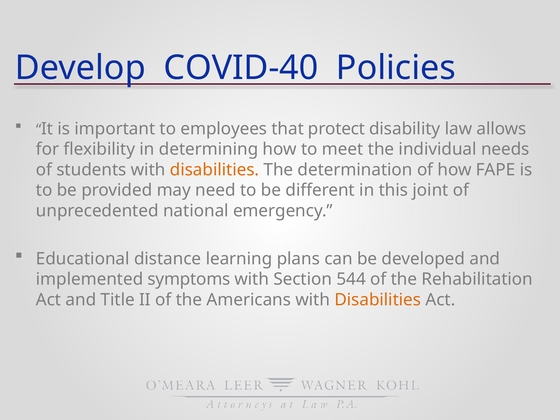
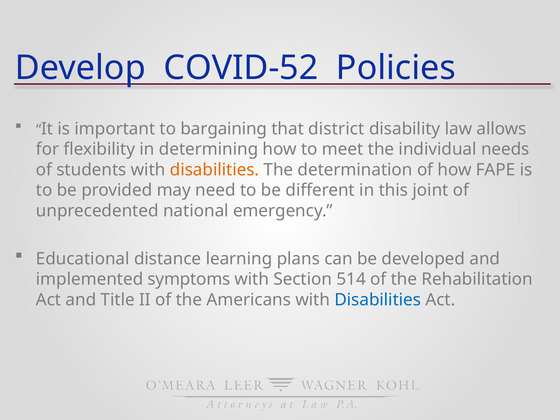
COVID-40: COVID-40 -> COVID-52
employees: employees -> bargaining
protect: protect -> district
544: 544 -> 514
Disabilities at (378, 300) colour: orange -> blue
